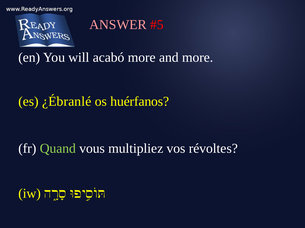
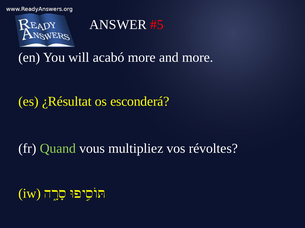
ANSWER colour: pink -> white
¿Ébranlé: ¿Ébranlé -> ¿Résultat
huérfanos: huérfanos -> esconderá
